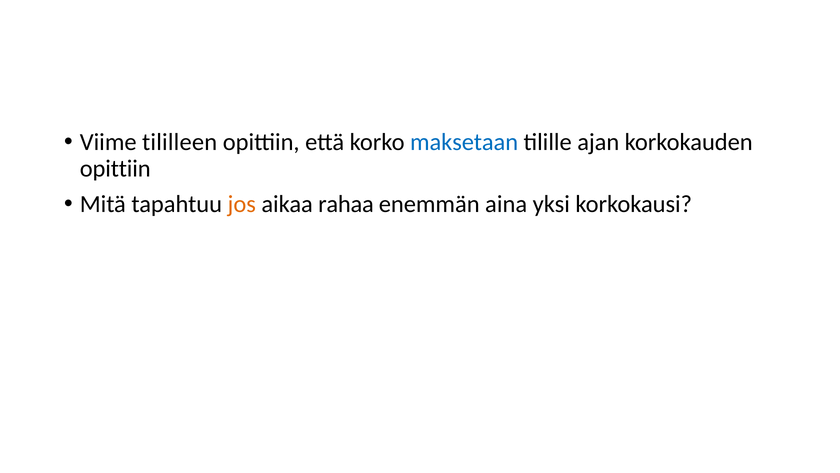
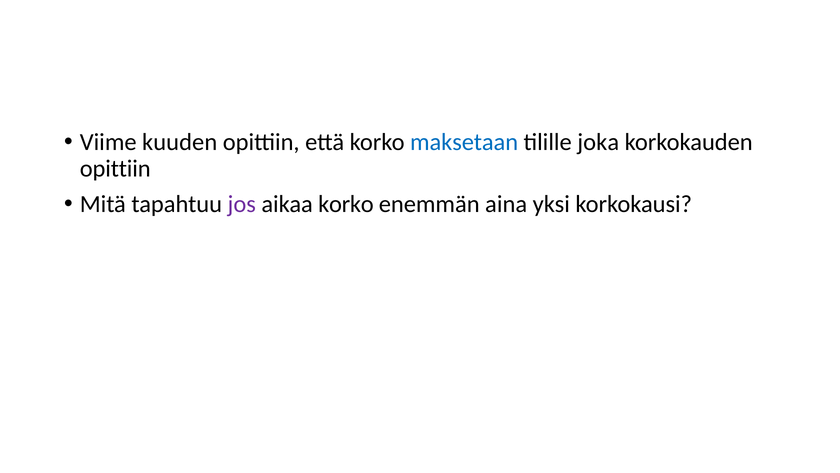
tililleen: tililleen -> kuuden
ajan: ajan -> joka
jos colour: orange -> purple
aikaa rahaa: rahaa -> korko
